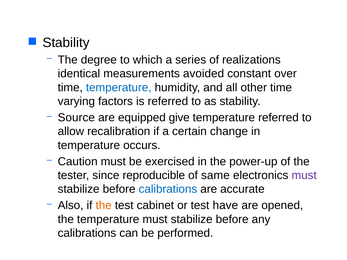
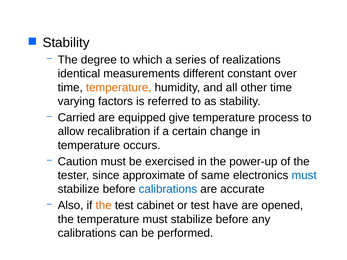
avoided: avoided -> different
temperature at (119, 88) colour: blue -> orange
Source: Source -> Carried
temperature referred: referred -> process
reproducible: reproducible -> approximate
must at (304, 175) colour: purple -> blue
